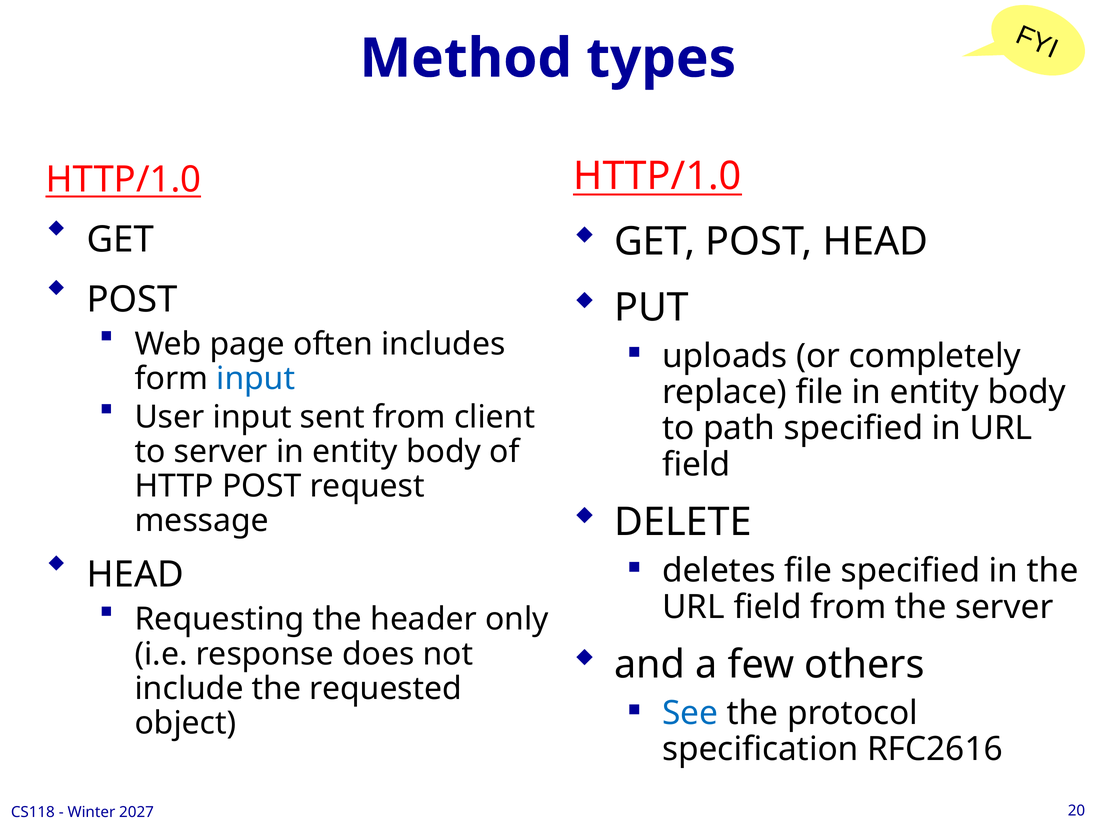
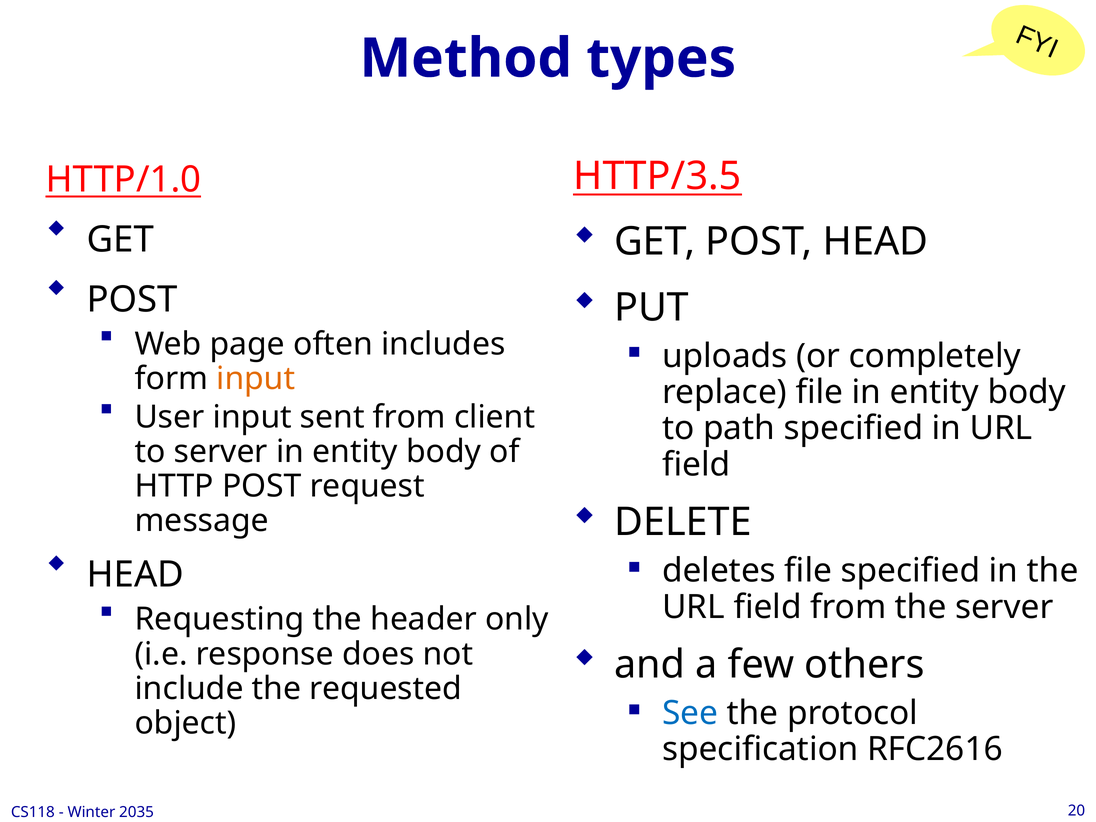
HTTP/1.0 at (657, 176): HTTP/1.0 -> HTTP/3.5
input at (256, 379) colour: blue -> orange
2027: 2027 -> 2035
